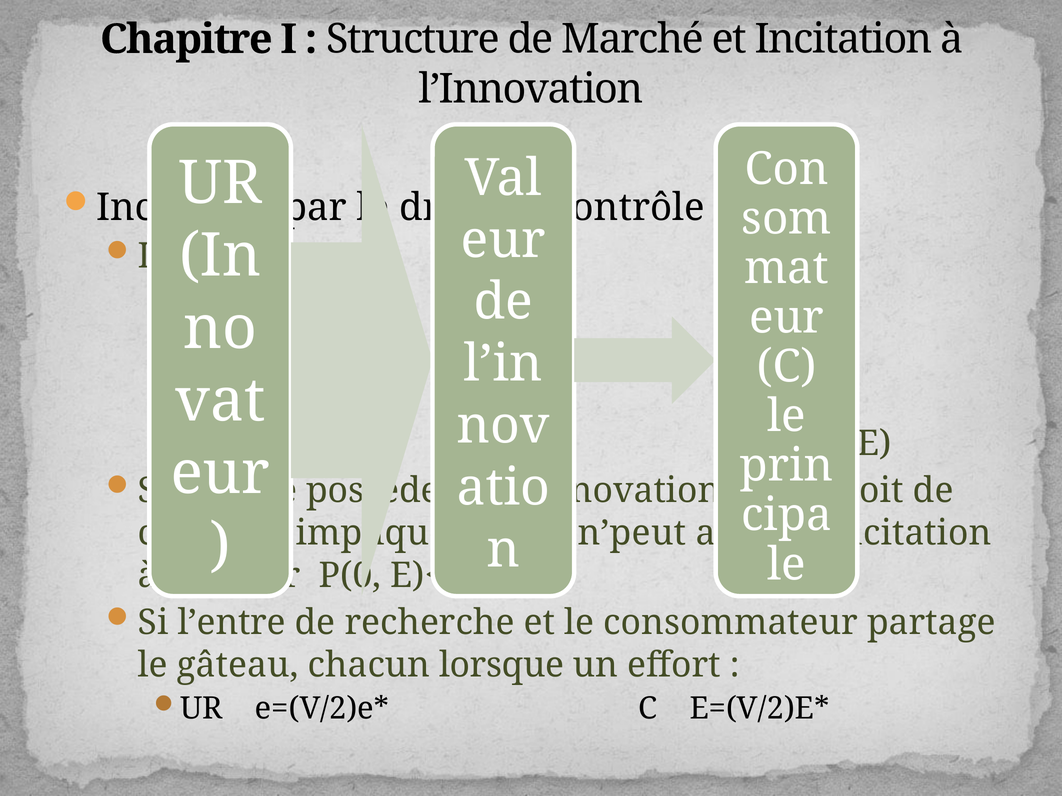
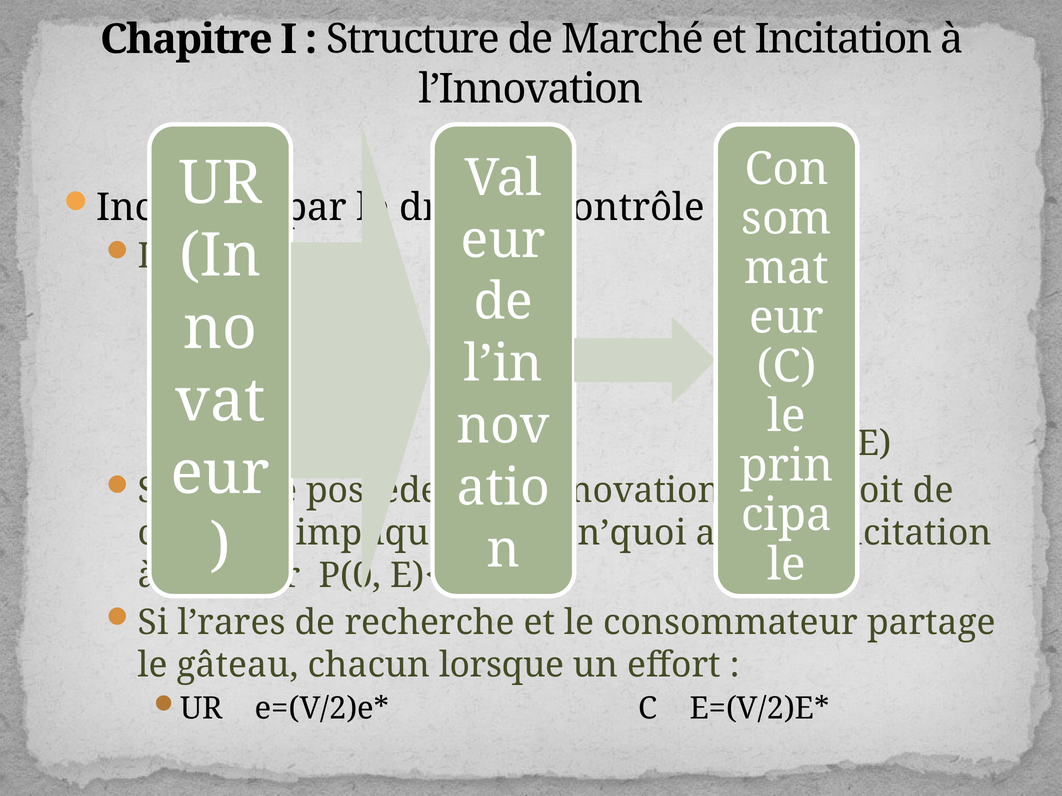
n’peut: n’peut -> n’quoi
l’entre: l’entre -> l’rares
